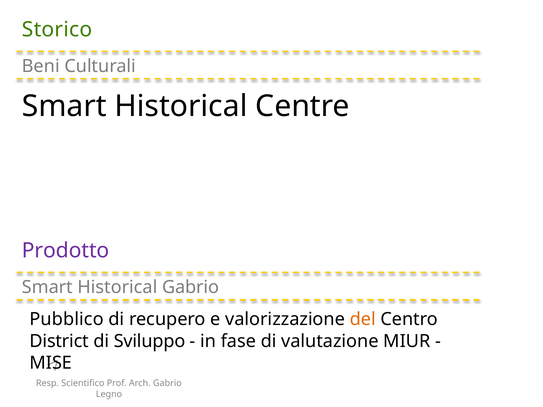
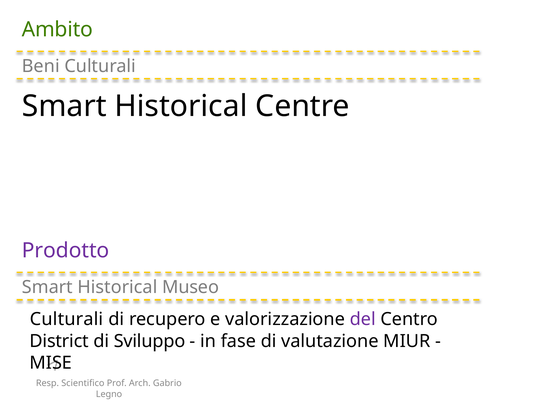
Storico: Storico -> Ambito
Historical Gabrio: Gabrio -> Museo
Pubblico at (67, 320): Pubblico -> Culturali
del colour: orange -> purple
